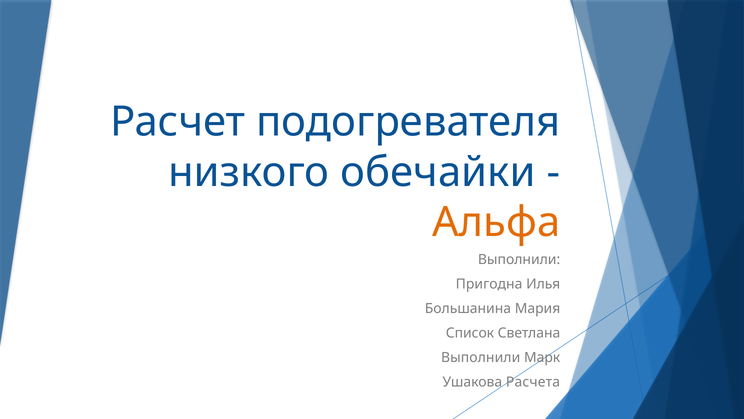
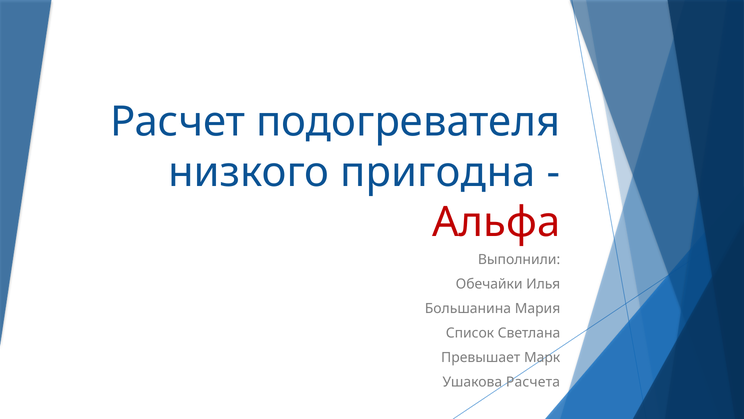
обечайки: обечайки -> пригодна
Альфа colour: orange -> red
Пригодна: Пригодна -> Обечайки
Выполнили at (481, 357): Выполнили -> Превышает
